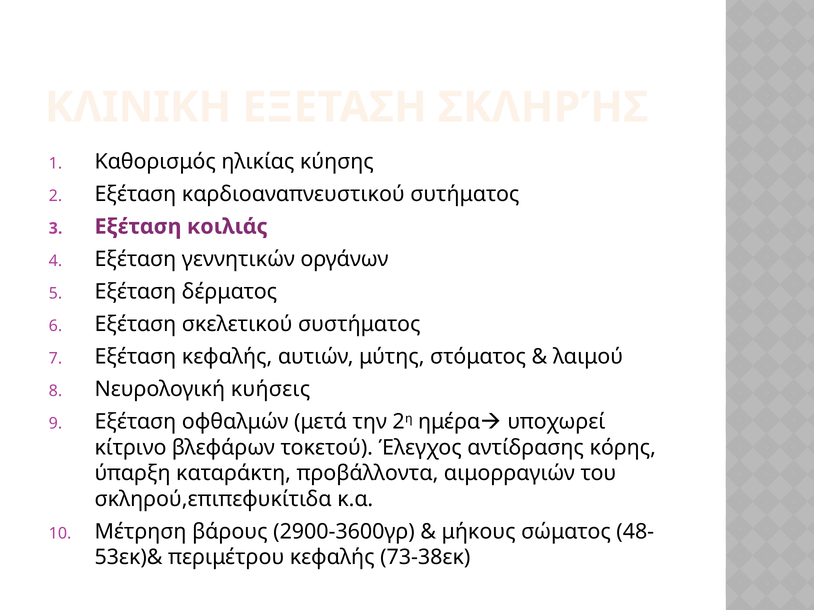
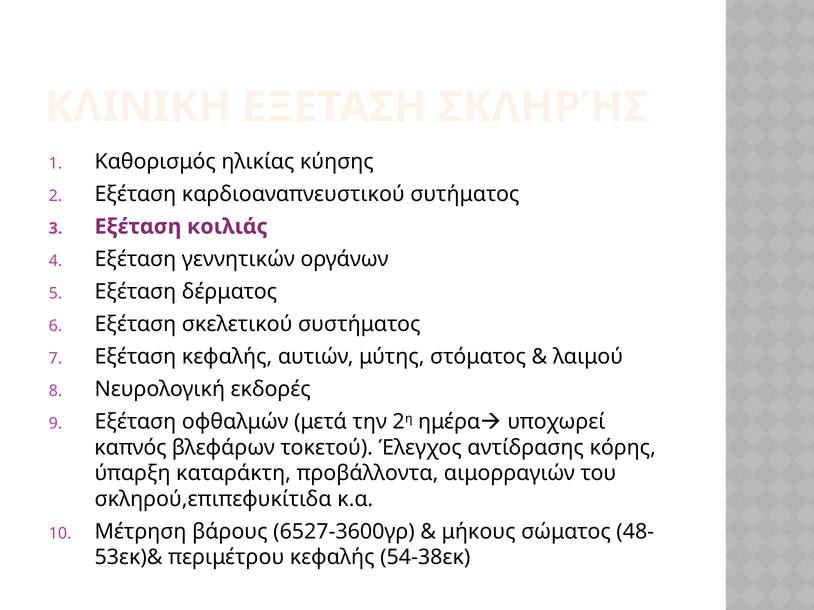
κυήσεις: κυήσεις -> εκδορές
κίτρινο: κίτρινο -> καπνός
2900-3600γρ: 2900-3600γρ -> 6527-3600γρ
73-38εκ: 73-38εκ -> 54-38εκ
